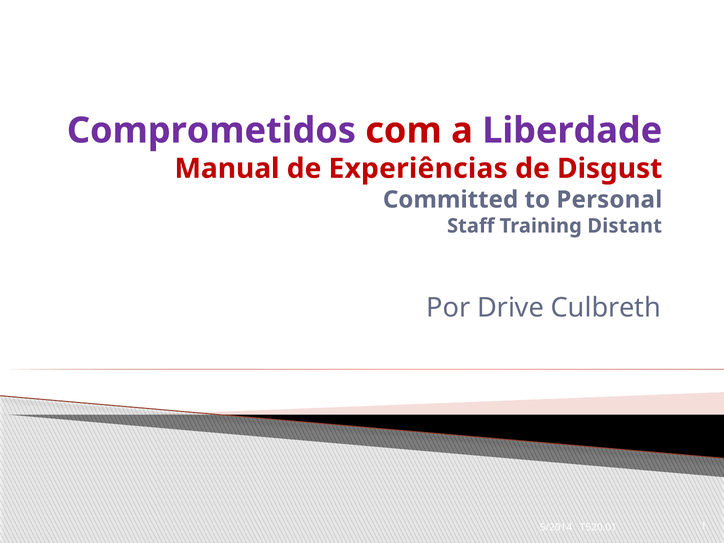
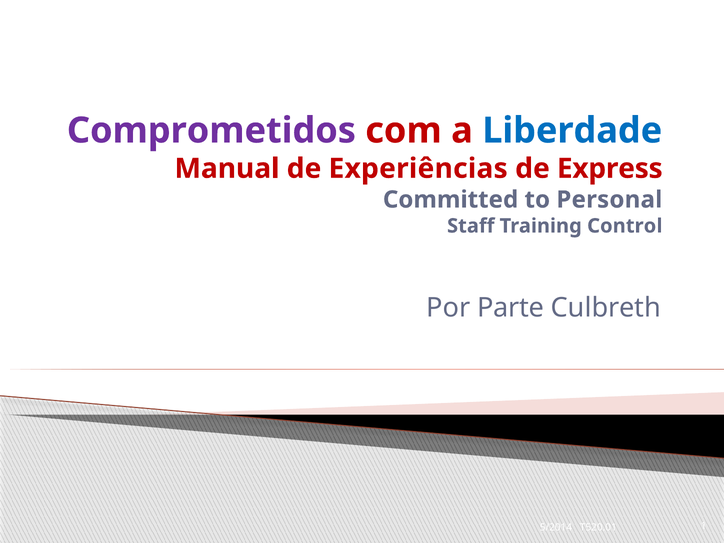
Liberdade colour: purple -> blue
Disgust: Disgust -> Express
Distant: Distant -> Control
Drive: Drive -> Parte
